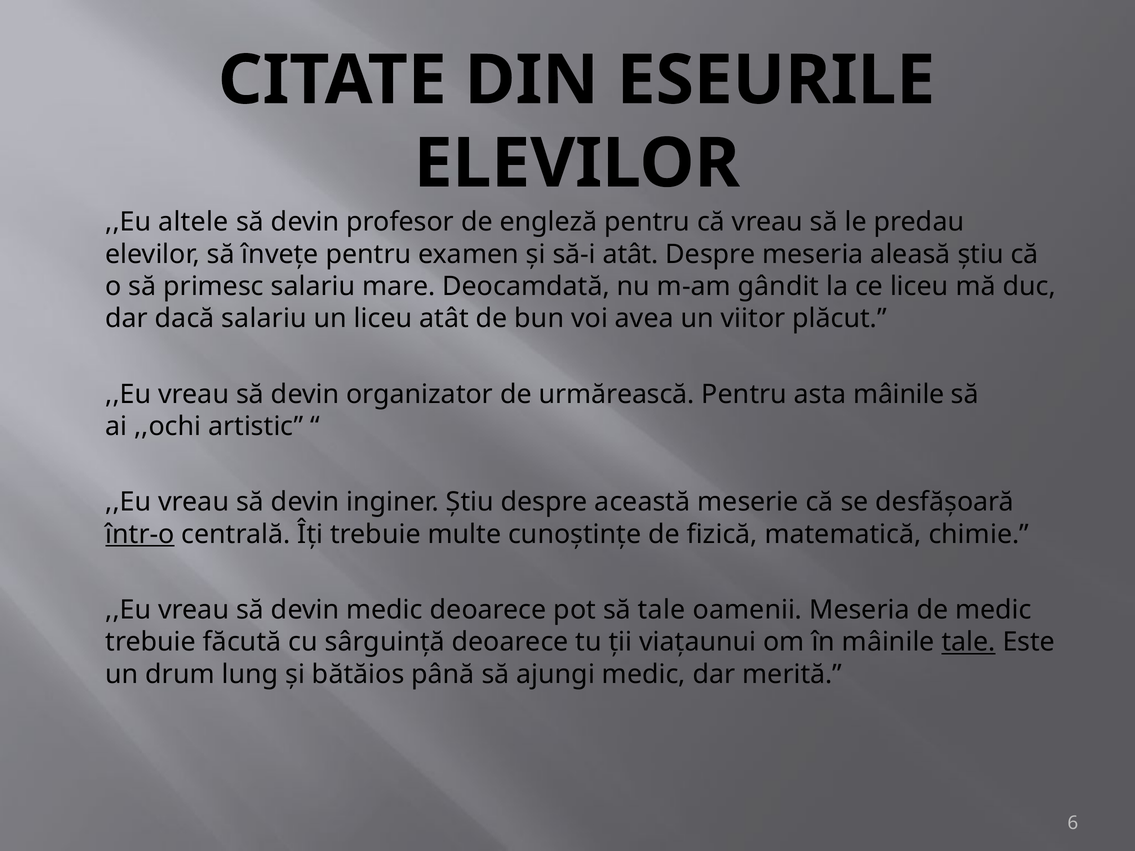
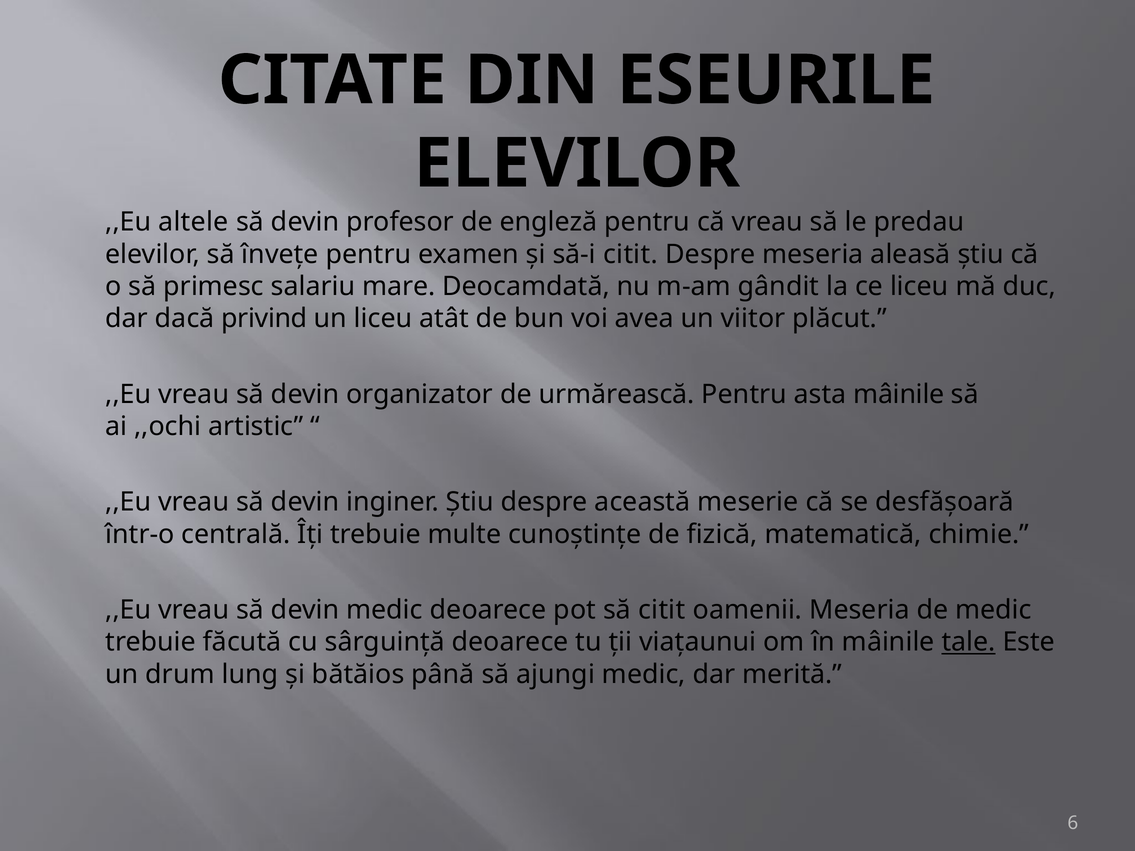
să-i atât: atât -> citit
dacă salariu: salariu -> privind
într-o underline: present -> none
să tale: tale -> citit
